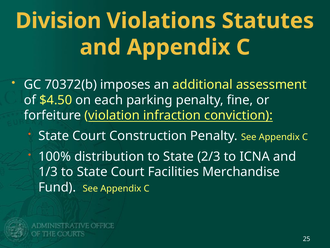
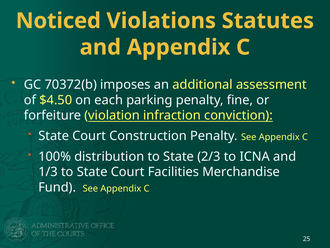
Division: Division -> Noticed
